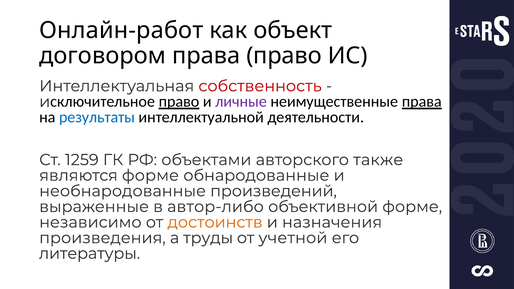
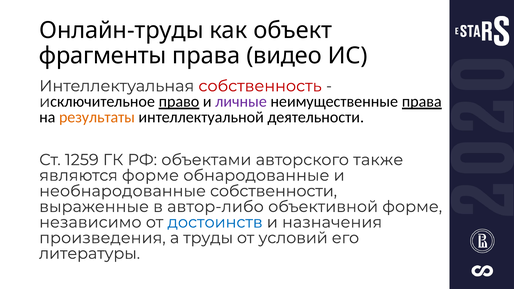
Онлайн-работ: Онлайн-работ -> Онлайн-труды
договором: договором -> фрагменты
права право: право -> видео
результаты colour: blue -> orange
произведений: произведений -> собственности
достоинств colour: orange -> blue
учетной: учетной -> условий
